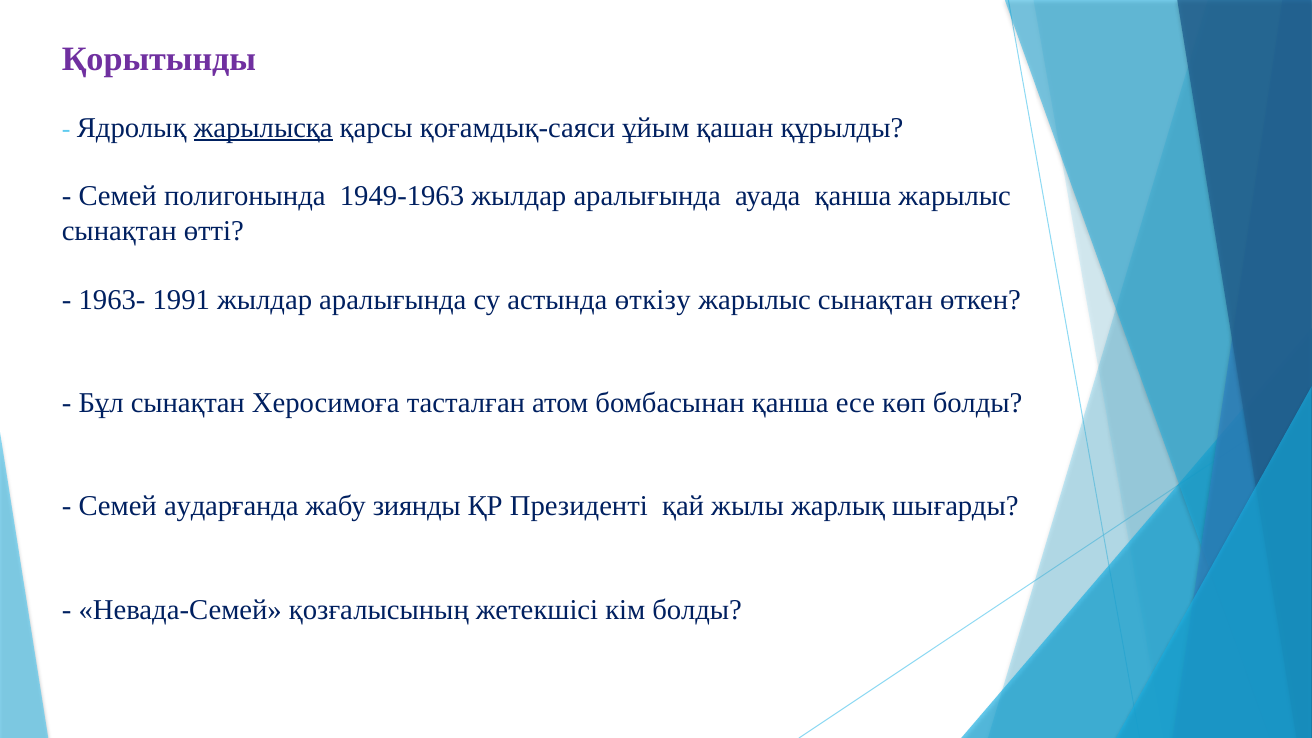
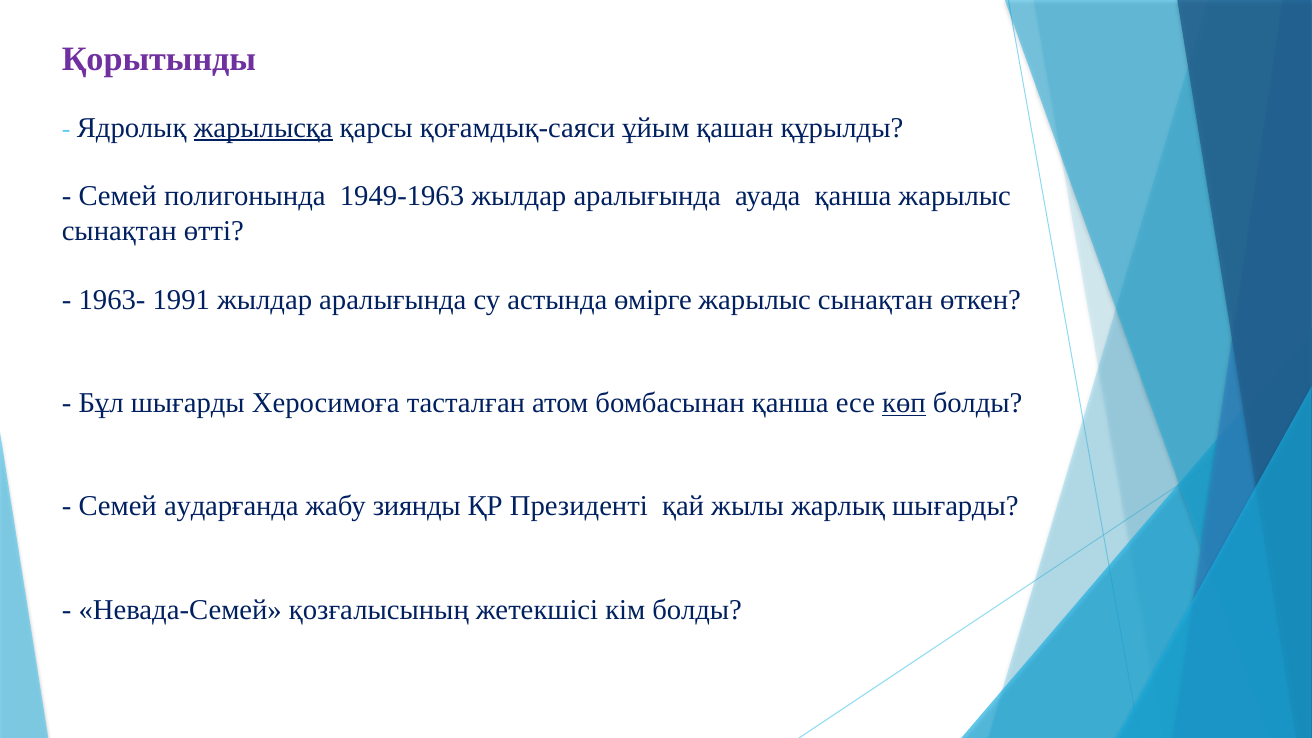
өткізу: өткізу -> өмірге
Бұл сынақтан: сынақтан -> шығарды
көп underline: none -> present
